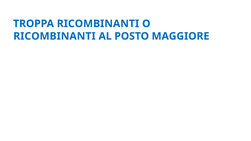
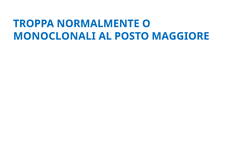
TROPPA RICOMBINANTI: RICOMBINANTI -> NORMALMENTE
RICOMBINANTI at (54, 36): RICOMBINANTI -> MONOCLONALI
